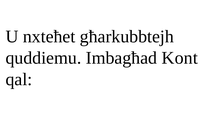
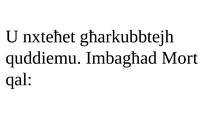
Kont: Kont -> Mort
